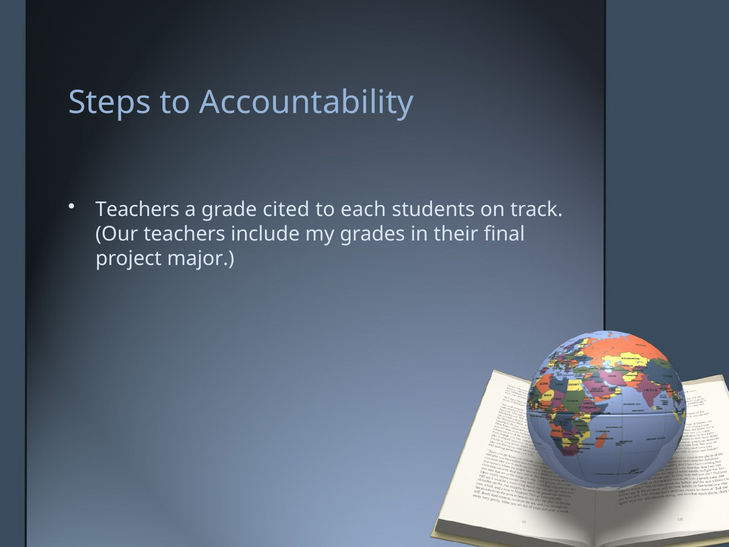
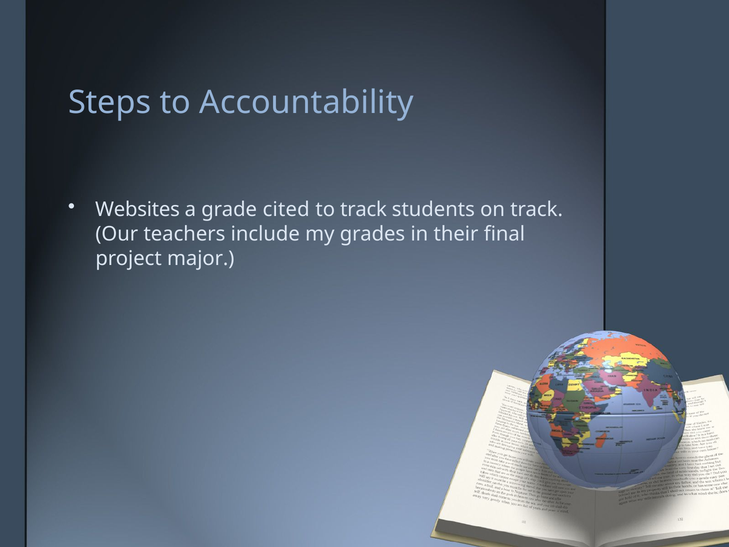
Teachers at (137, 210): Teachers -> Websites
to each: each -> track
